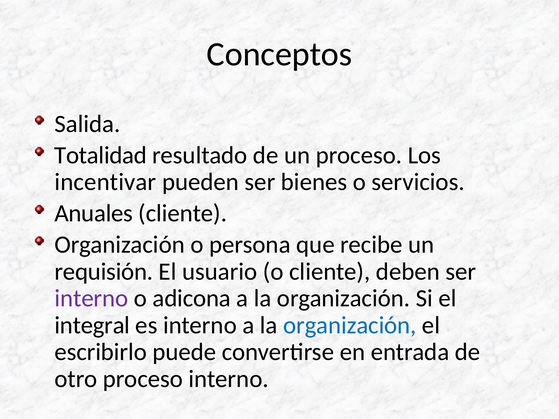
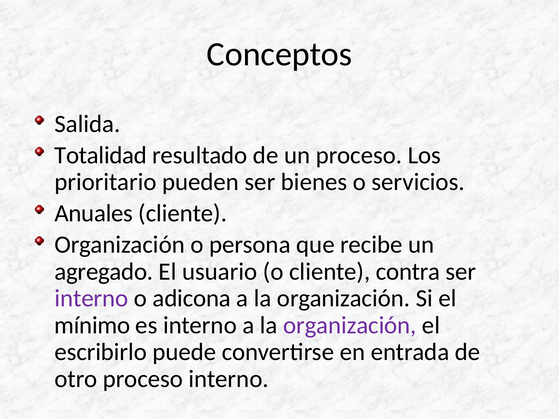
incentivar: incentivar -> prioritario
requisión: requisión -> agregado
deben: deben -> contra
integral: integral -> mínimo
organización at (350, 325) colour: blue -> purple
